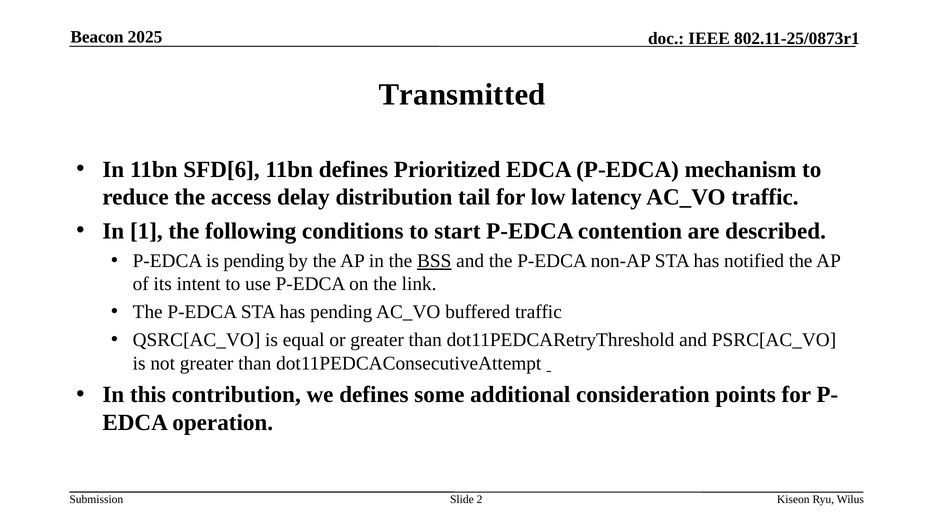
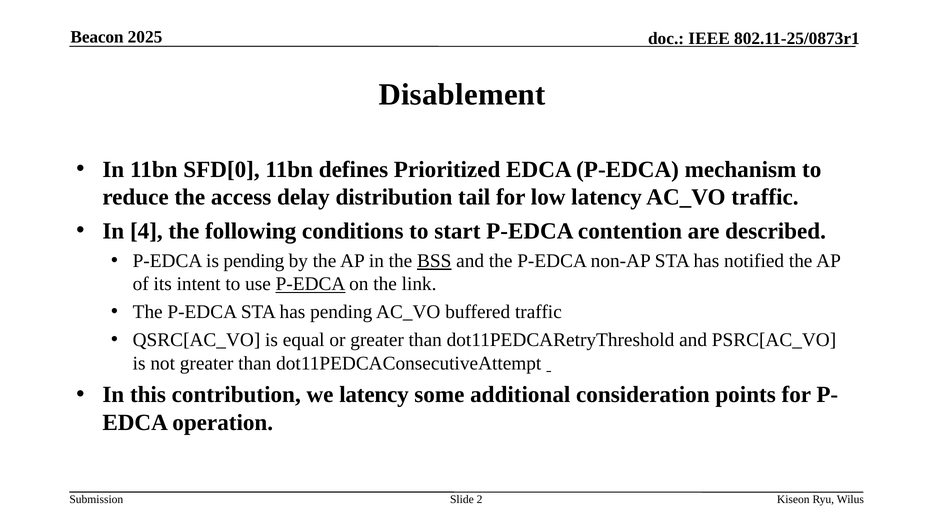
Transmitted: Transmitted -> Disablement
SFD[6: SFD[6 -> SFD[0
1: 1 -> 4
P-EDCA at (311, 284) underline: none -> present
we defines: defines -> latency
